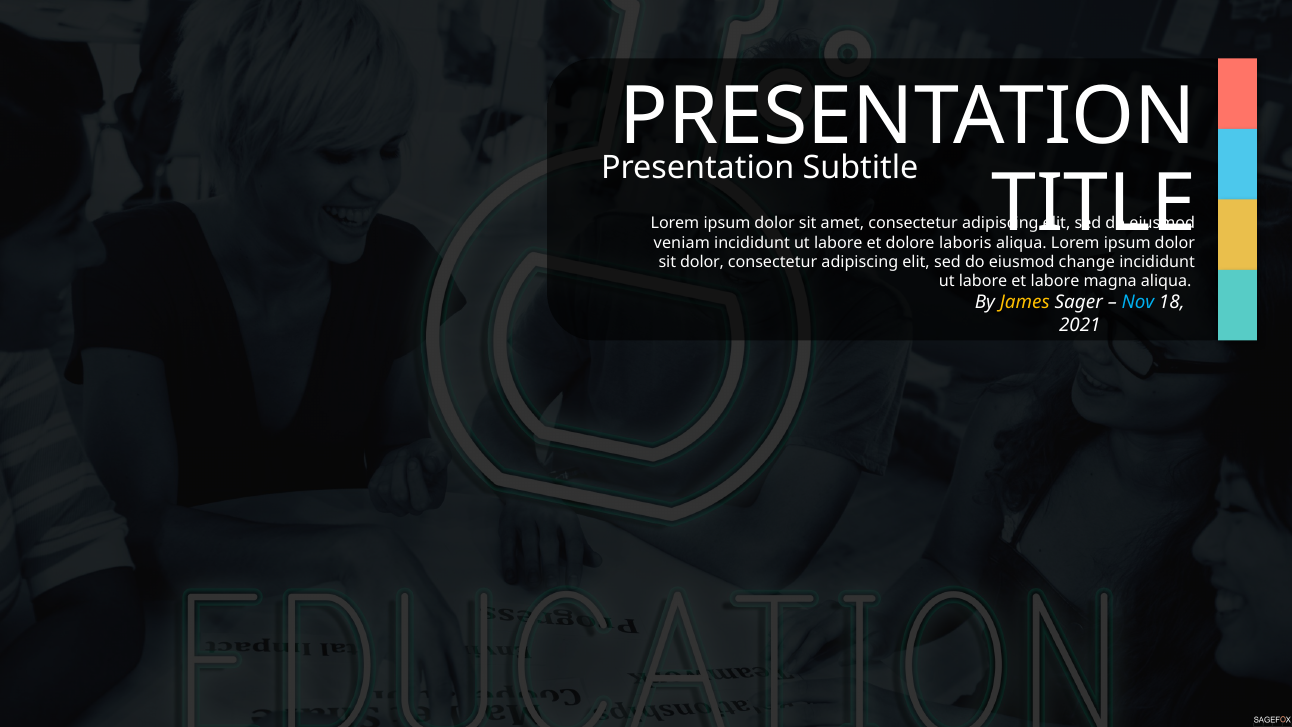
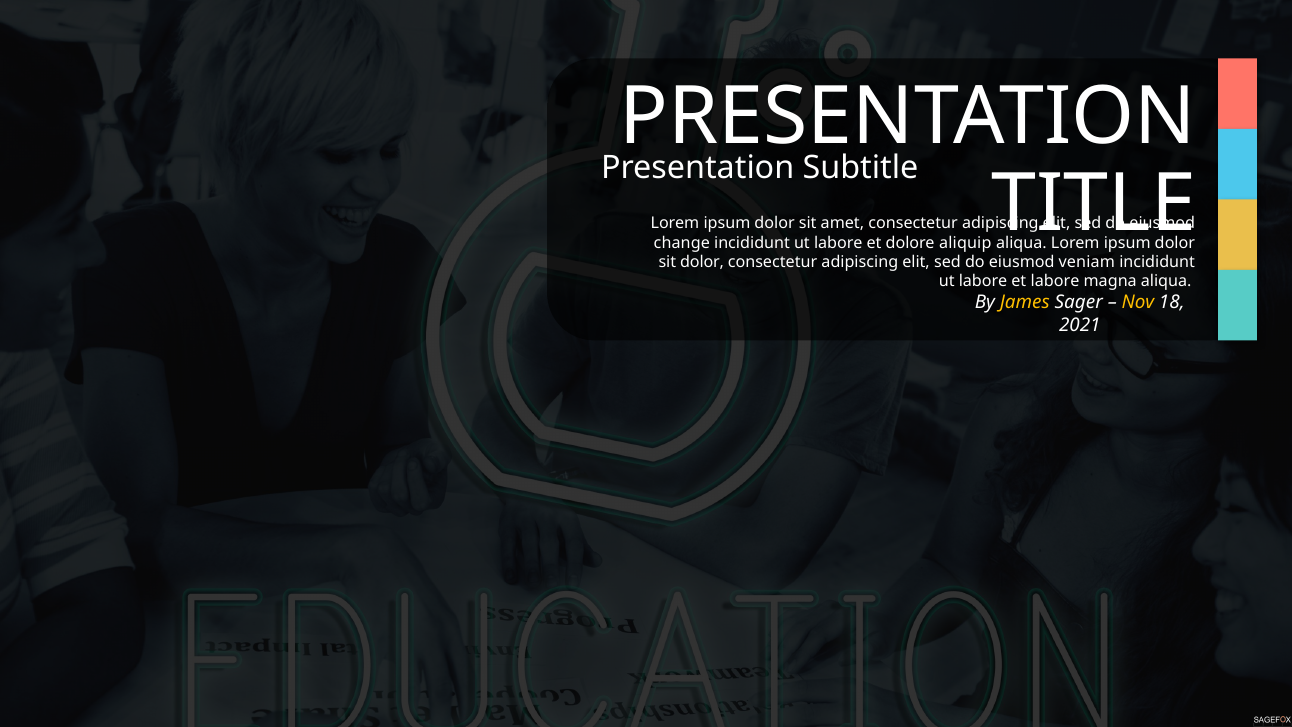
veniam: veniam -> change
laboris: laboris -> aliquip
change: change -> veniam
Nov colour: light blue -> yellow
